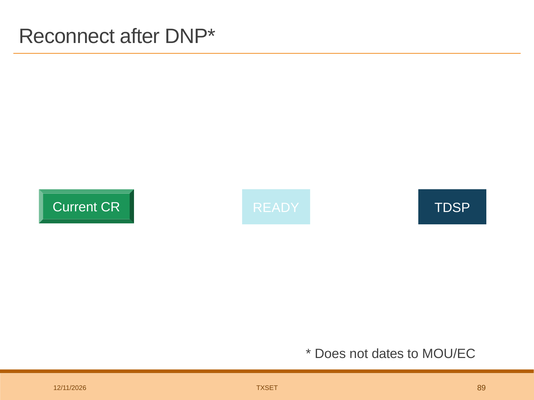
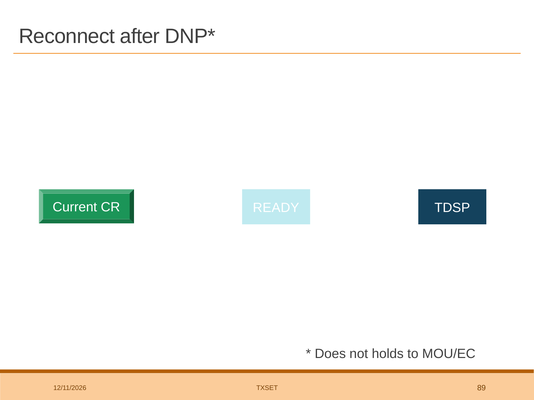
dates: dates -> holds
